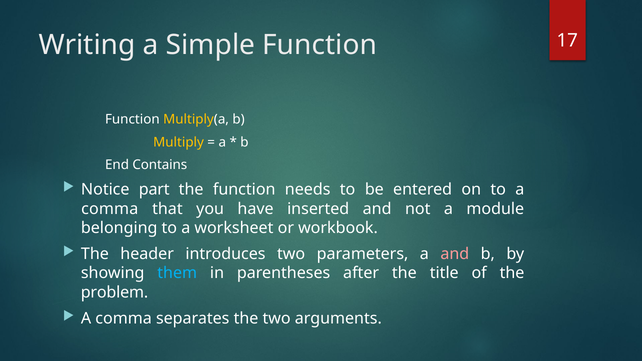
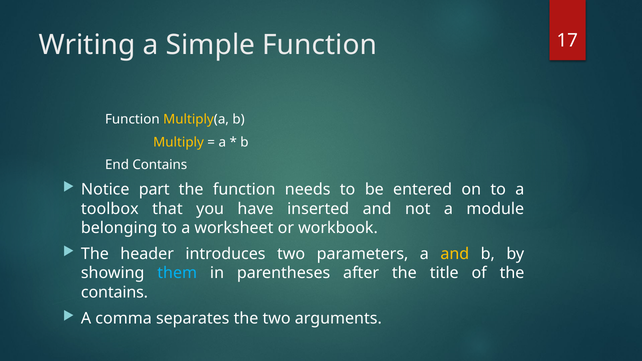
comma at (110, 209): comma -> toolbox
and at (455, 254) colour: pink -> yellow
problem at (114, 293): problem -> contains
